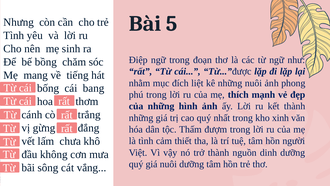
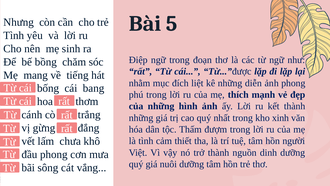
những nuôi: nuôi -> diễn
đầu không: không -> phong
